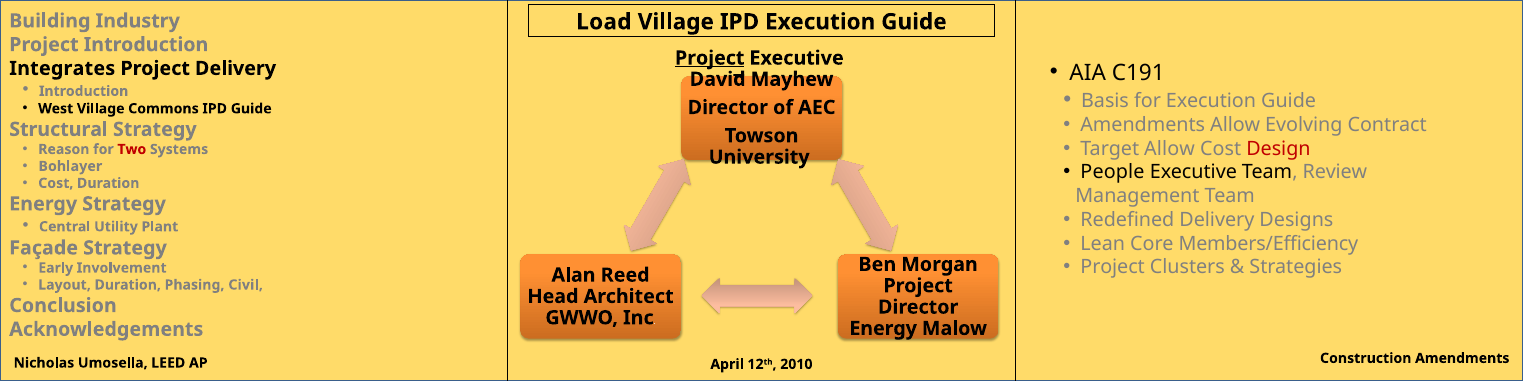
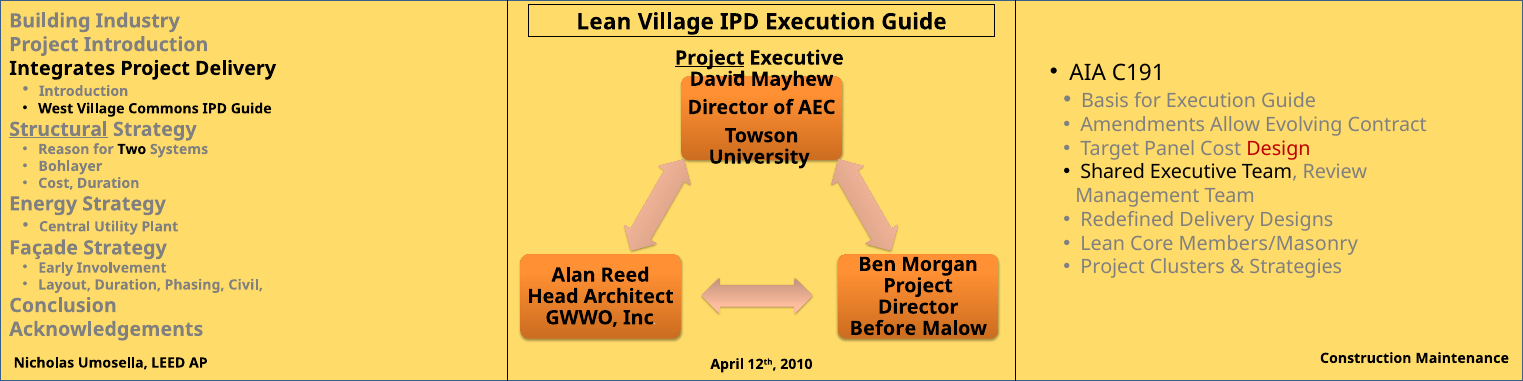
Load at (604, 22): Load -> Lean
Structural underline: none -> present
Target Allow: Allow -> Panel
Two colour: red -> black
People: People -> Shared
Members/Efficiency: Members/Efficiency -> Members/Masonry
Energy at (883, 328): Energy -> Before
Amendments at (1462, 358): Amendments -> Maintenance
